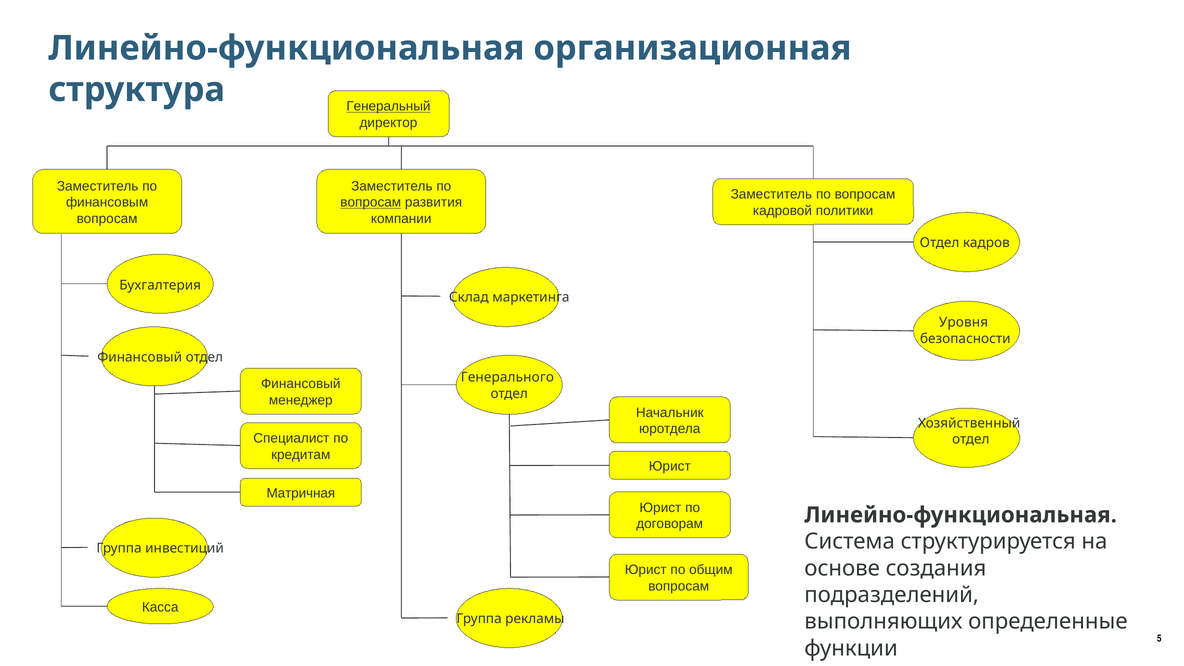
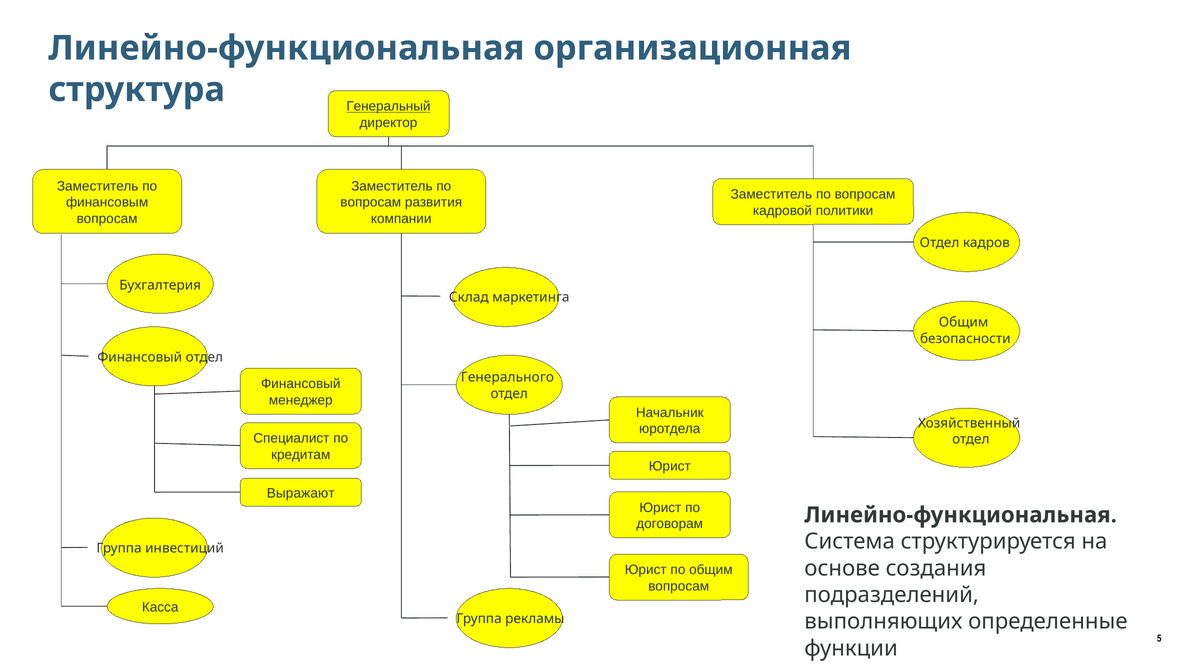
вопросам at (371, 202) underline: present -> none
Уровня at (964, 322): Уровня -> Общим
Матричная: Матричная -> Выражают
